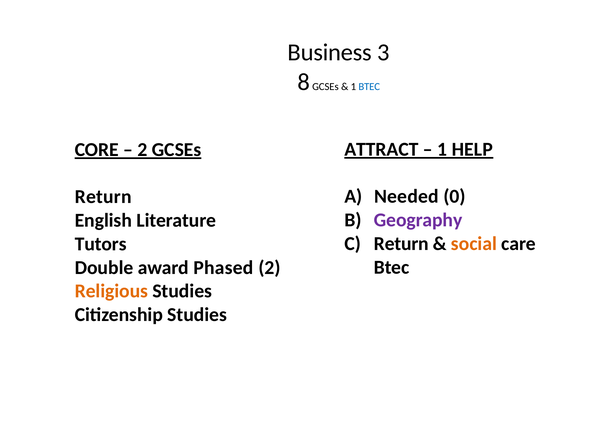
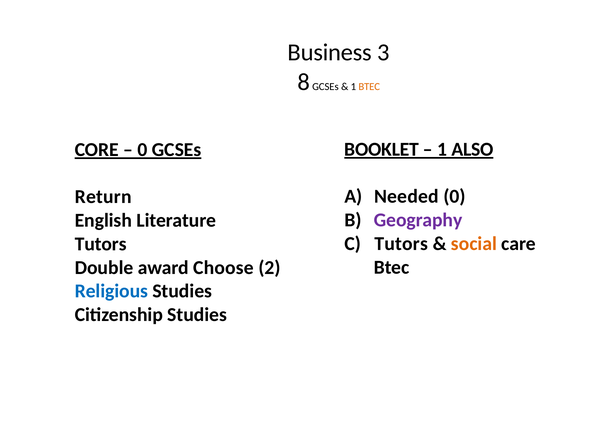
BTEC at (369, 87) colour: blue -> orange
ATTRACT: ATTRACT -> BOOKLET
HELP: HELP -> ALSO
2 at (142, 150): 2 -> 0
C Return: Return -> Tutors
Phased: Phased -> Choose
Religious colour: orange -> blue
